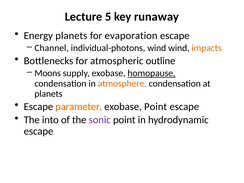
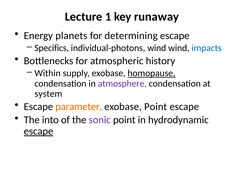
5: 5 -> 1
evaporation: evaporation -> determining
Channel: Channel -> Specifics
impacts colour: orange -> blue
outline: outline -> history
Moons: Moons -> Within
atmosphere colour: orange -> purple
planets at (48, 94): planets -> system
escape at (39, 131) underline: none -> present
